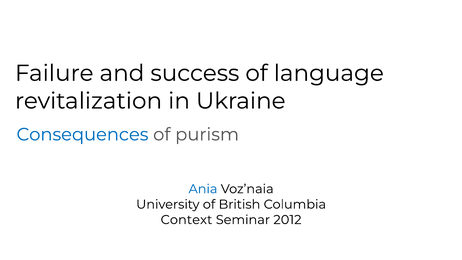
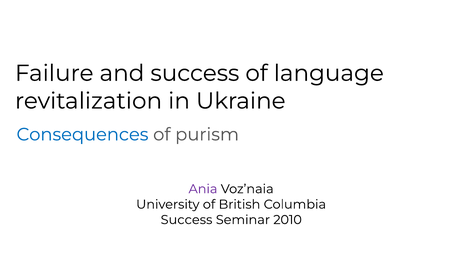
Ania colour: blue -> purple
Context at (186, 220): Context -> Success
2012: 2012 -> 2010
